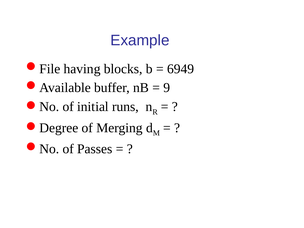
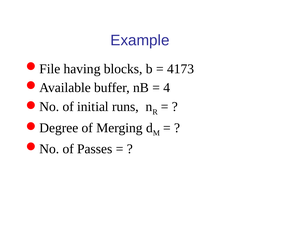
6949: 6949 -> 4173
9: 9 -> 4
